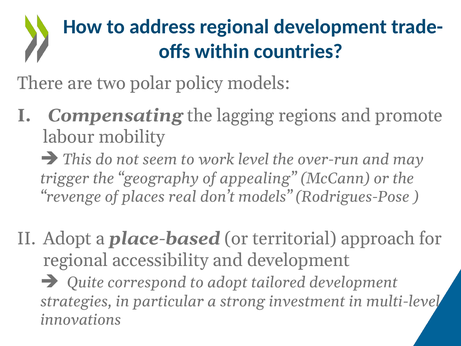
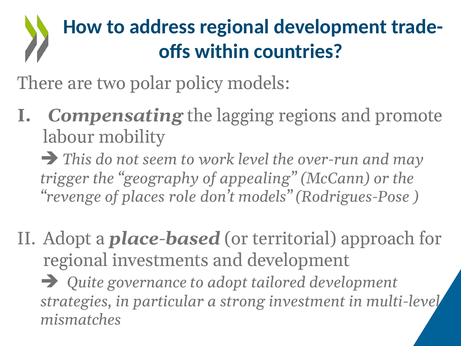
real: real -> role
accessibility: accessibility -> investments
correspond: correspond -> governance
innovations: innovations -> mismatches
